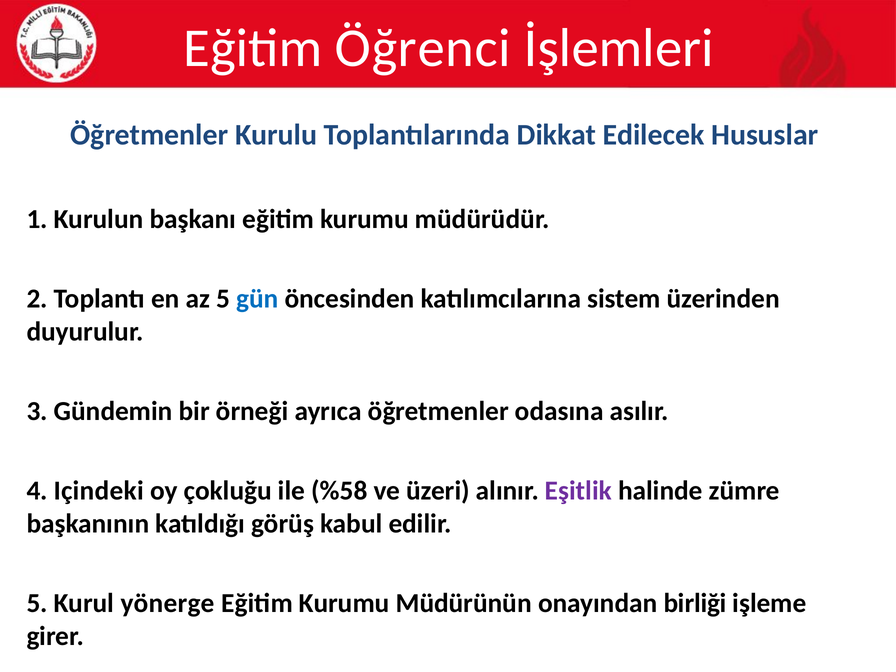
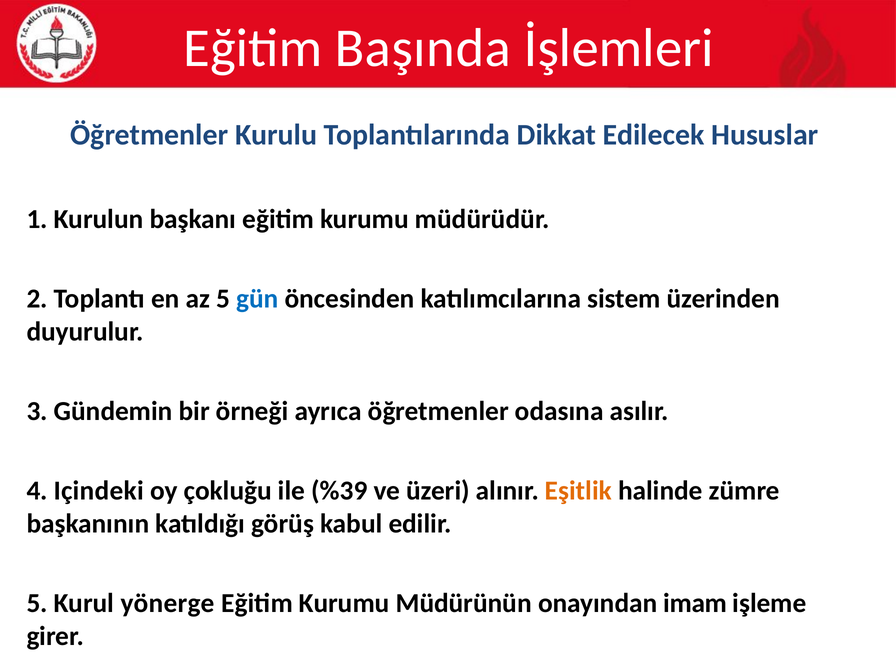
Öğrenci: Öğrenci -> Başında
%58: %58 -> %39
Eşitlik colour: purple -> orange
birliği: birliği -> imam
